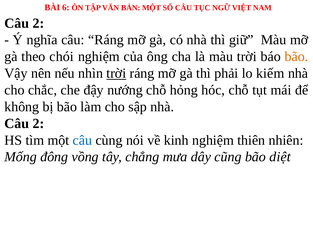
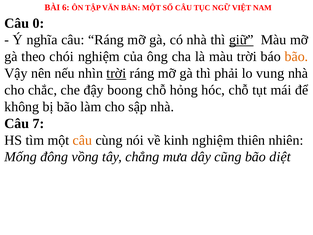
2 at (38, 23): 2 -> 0
giữ underline: none -> present
kiếm: kiếm -> vung
nướng: nướng -> boong
2 at (38, 123): 2 -> 7
câu at (82, 140) colour: blue -> orange
